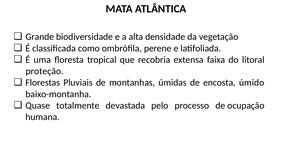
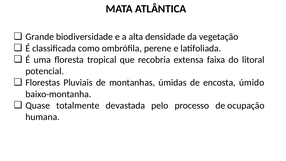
proteção: proteção -> potencial
